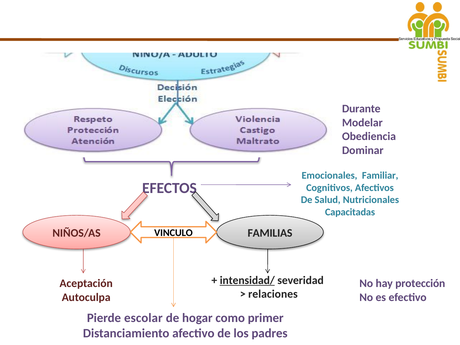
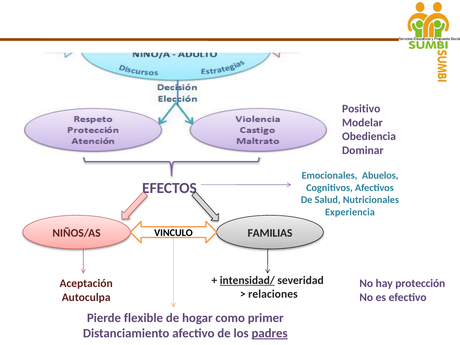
Durante: Durante -> Positivo
Familiar: Familiar -> Abuelos
Capacitadas: Capacitadas -> Experiencia
escolar: escolar -> flexible
padres underline: none -> present
